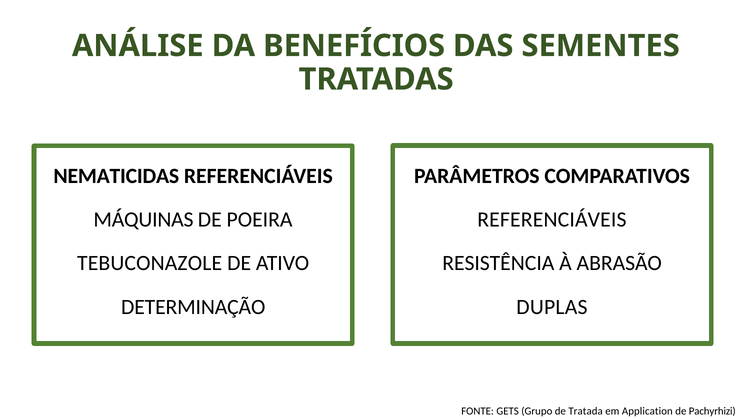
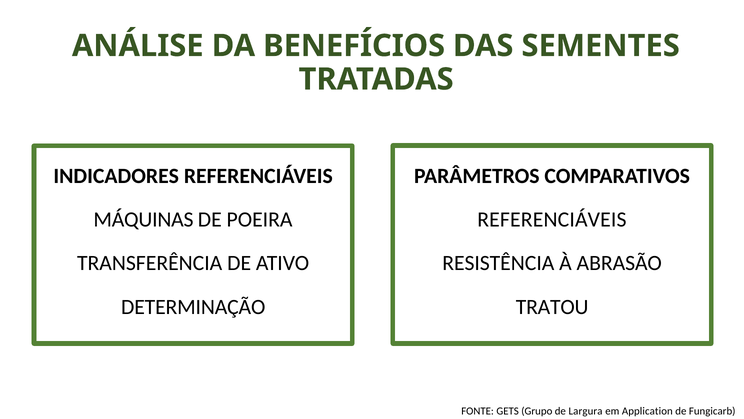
NEMATICIDAS: NEMATICIDAS -> INDICADORES
TEBUCONAZOLE: TEBUCONAZOLE -> TRANSFERÊNCIA
DUPLAS: DUPLAS -> TRATOU
Tratada: Tratada -> Largura
Pachyrhizi: Pachyrhizi -> Fungicarb
